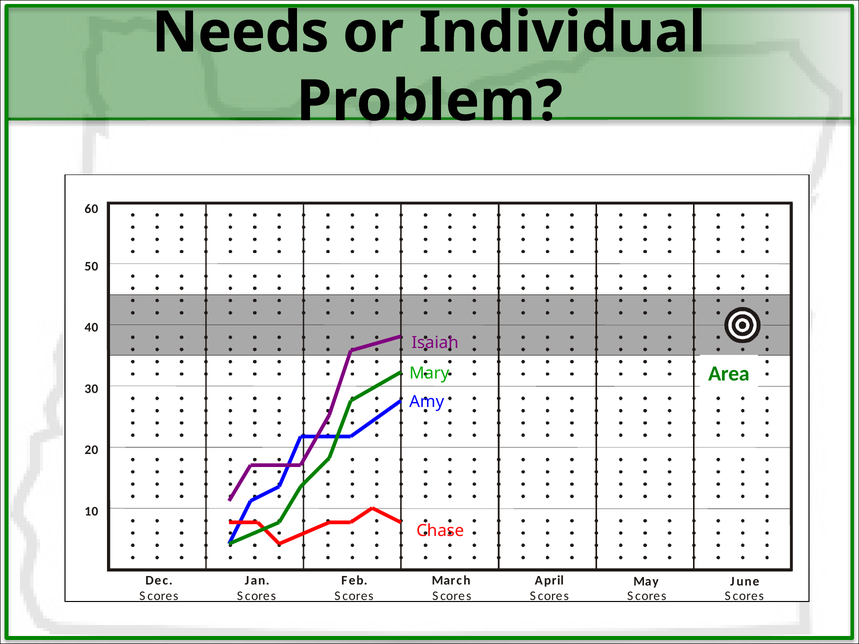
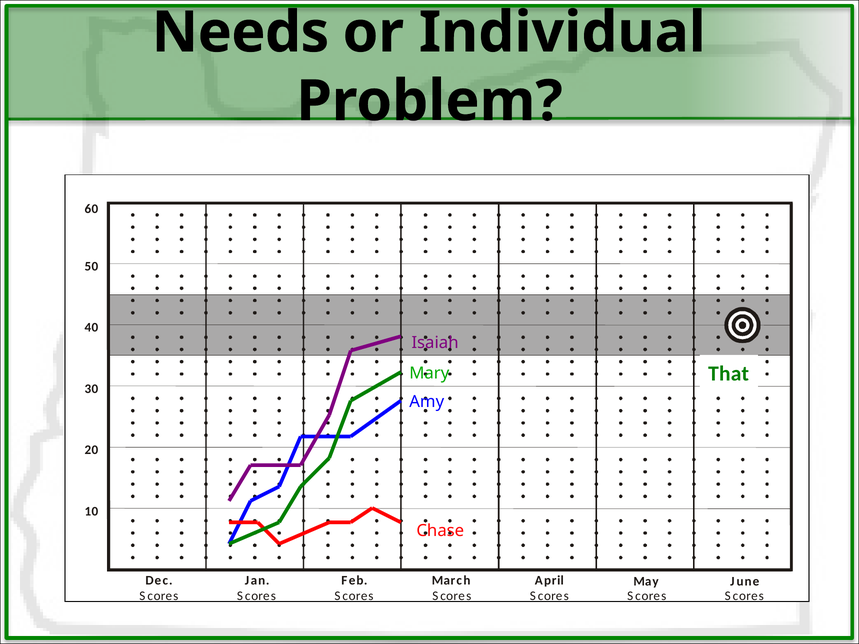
Area: Area -> That
